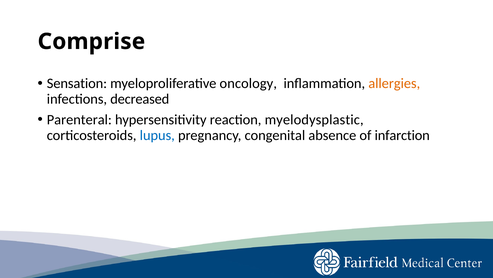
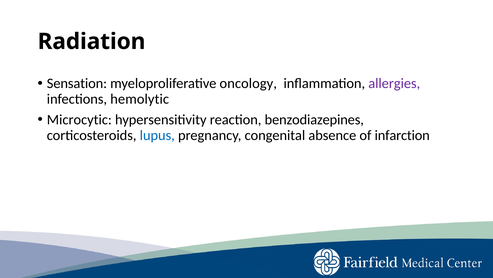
Comprise: Comprise -> Radiation
allergies colour: orange -> purple
decreased: decreased -> hemolytic
Parenteral: Parenteral -> Microcytic
myelodysplastic: myelodysplastic -> benzodiazepines
